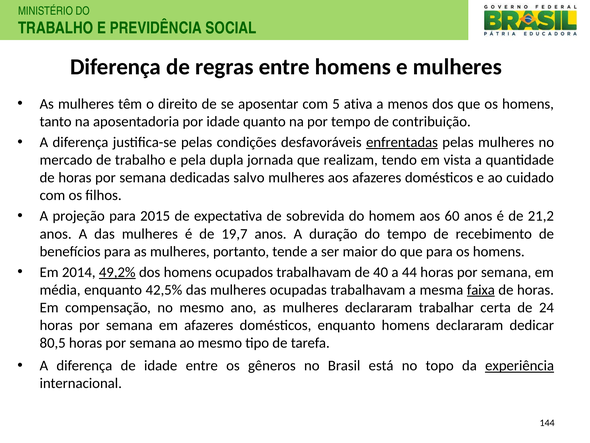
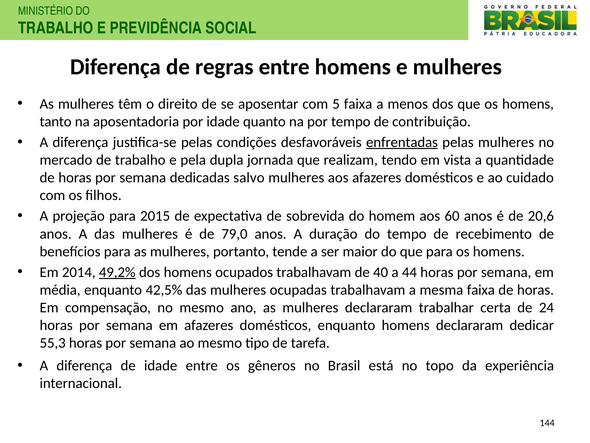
5 ativa: ativa -> faixa
21,2: 21,2 -> 20,6
19,7: 19,7 -> 79,0
faixa at (481, 290) underline: present -> none
80,5: 80,5 -> 55,3
experiência underline: present -> none
